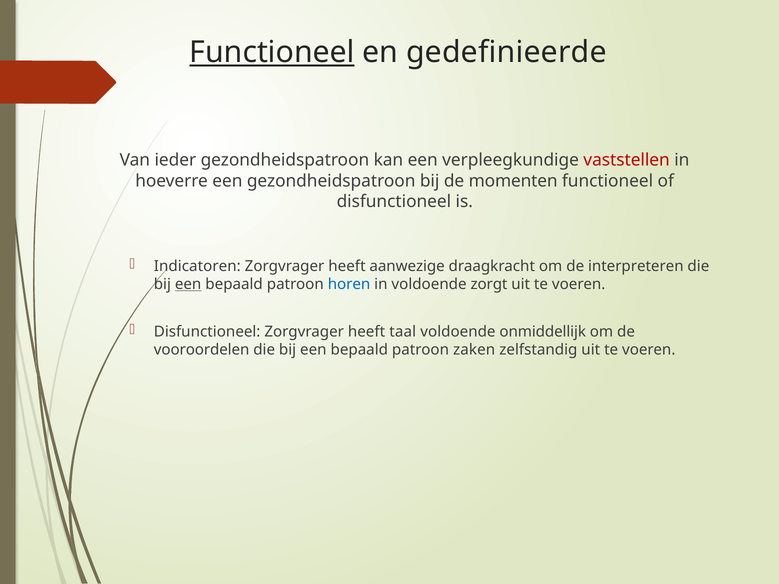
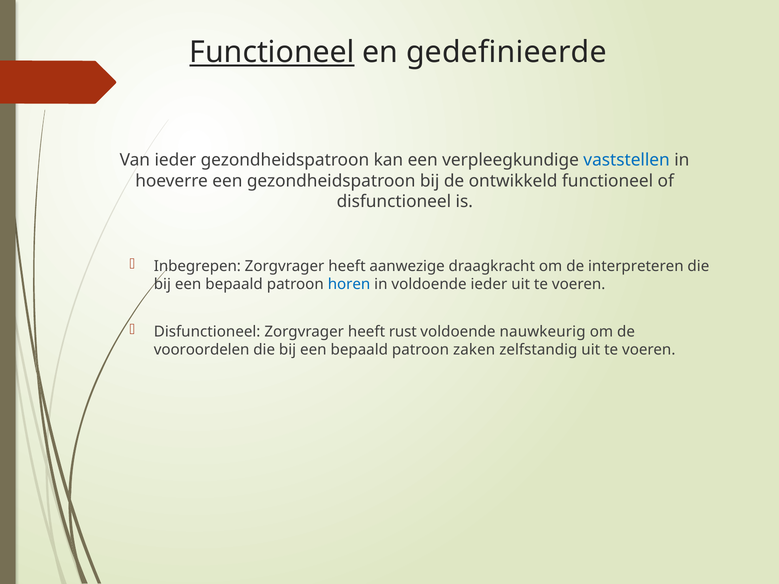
vaststellen colour: red -> blue
momenten: momenten -> ontwikkeld
Indicatoren: Indicatoren -> Inbegrepen
een at (188, 284) underline: present -> none
voldoende zorgt: zorgt -> ieder
taal: taal -> rust
onmiddellijk: onmiddellijk -> nauwkeurig
